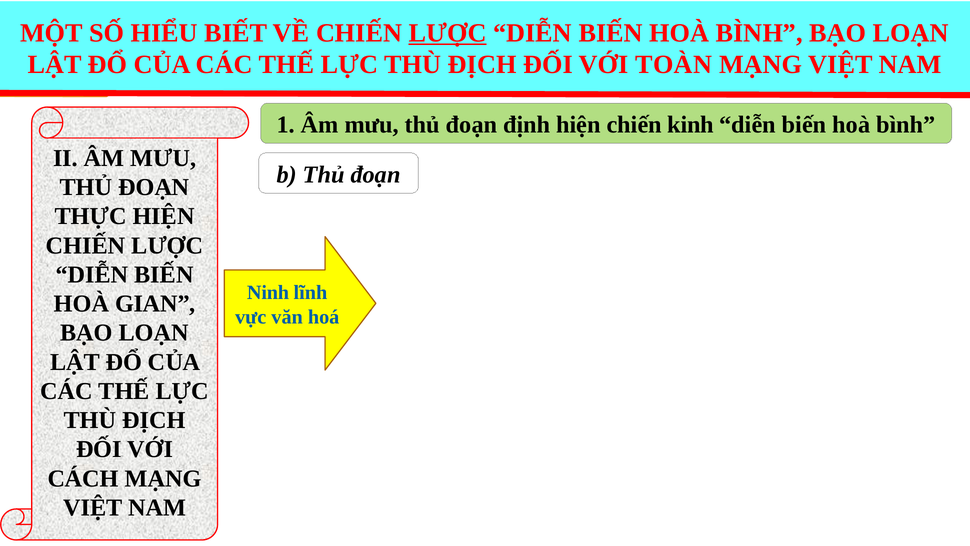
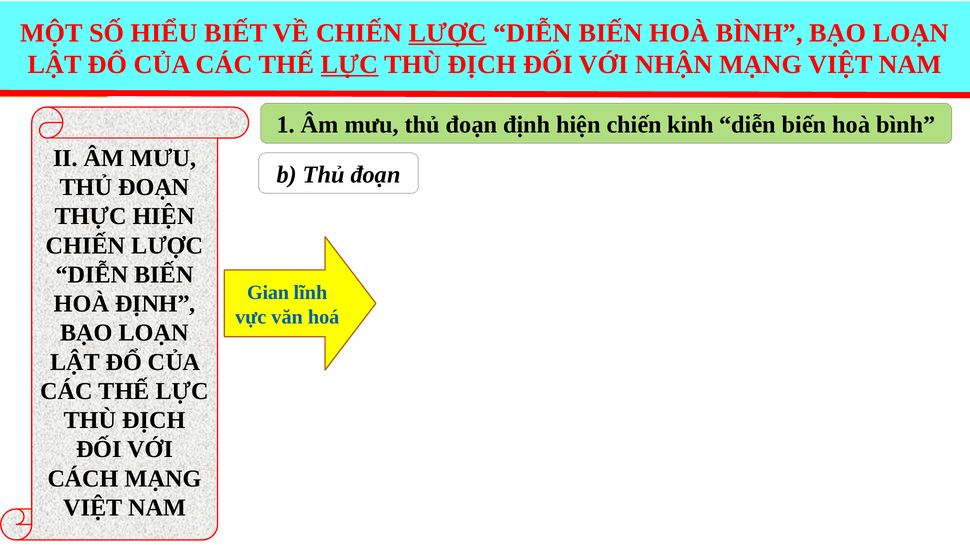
LỰC at (350, 65) underline: none -> present
TOÀN: TOÀN -> NHẬN
Ninh: Ninh -> Gian
HOÀ GIAN: GIAN -> ĐỊNH
